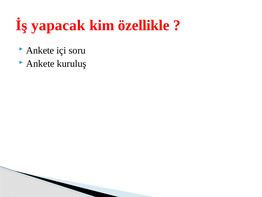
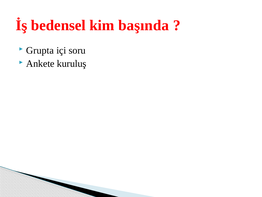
yapacak: yapacak -> bedensel
özellikle: özellikle -> başında
Ankete at (40, 50): Ankete -> Grupta
